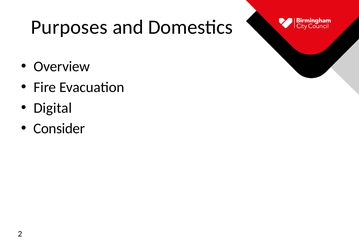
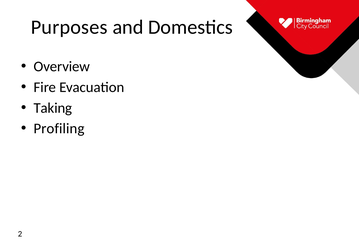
Digital: Digital -> Taking
Consider: Consider -> Profiling
